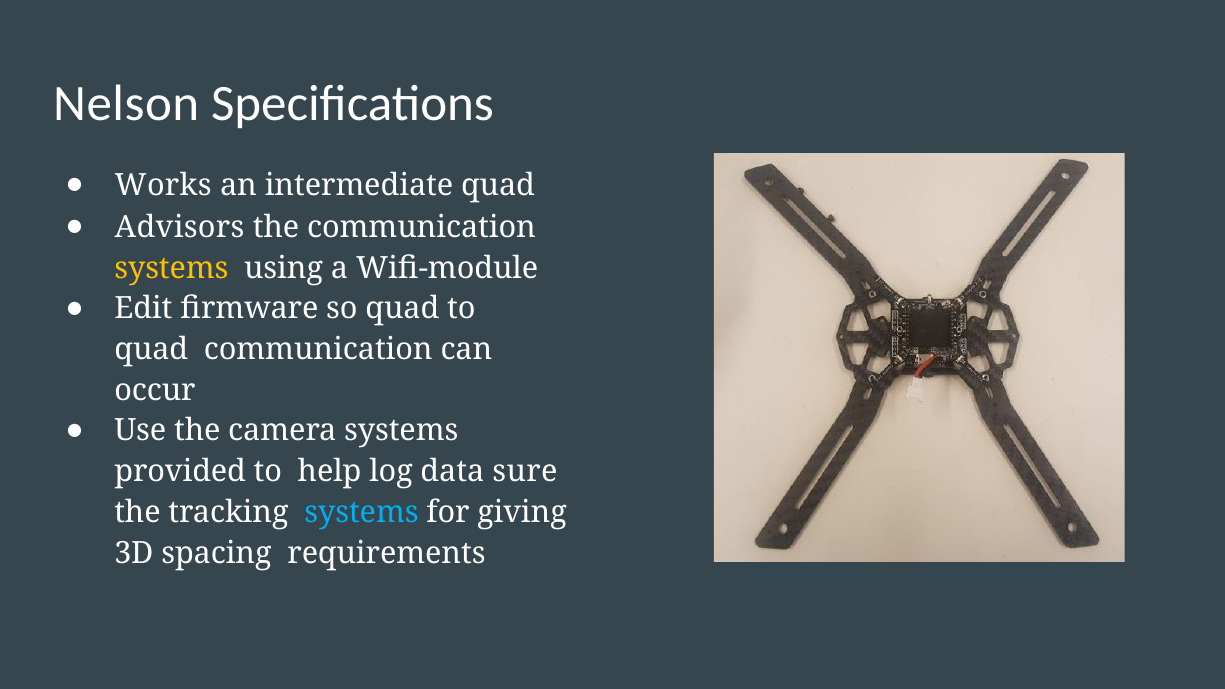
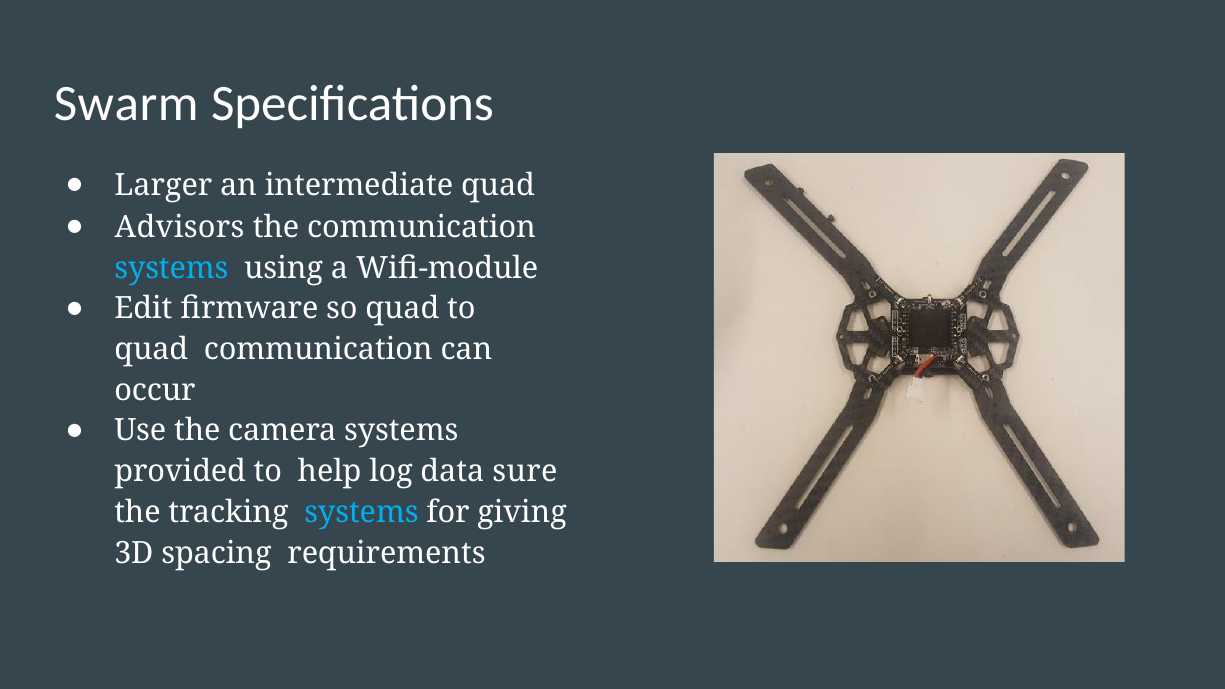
Nelson: Nelson -> Swarm
Works: Works -> Larger
systems at (171, 268) colour: yellow -> light blue
